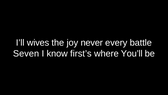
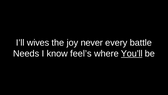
Seven: Seven -> Needs
first’s: first’s -> feel’s
You’ll underline: none -> present
